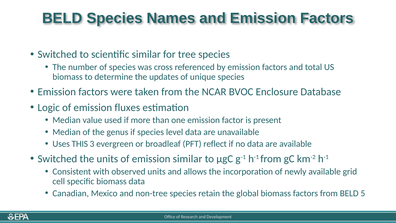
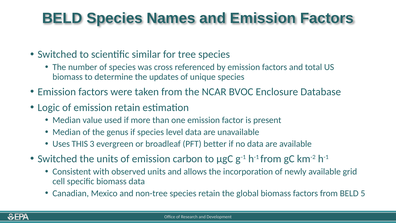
emission fluxes: fluxes -> retain
reflect: reflect -> better
emission similar: similar -> carbon
